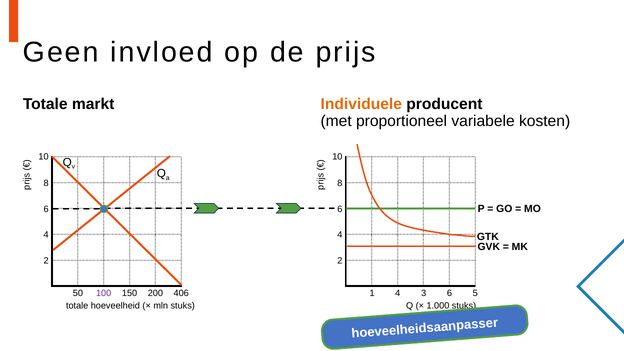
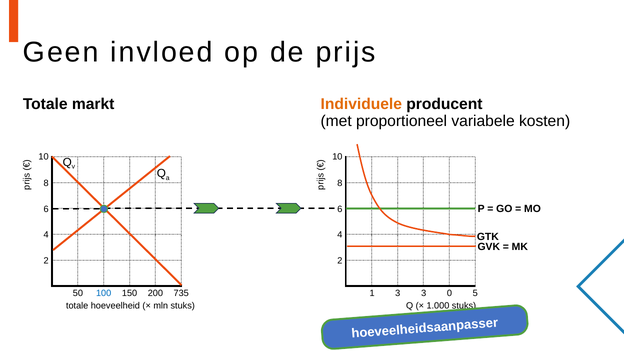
100 colour: purple -> blue
406: 406 -> 735
1 4: 4 -> 3
3 6: 6 -> 0
